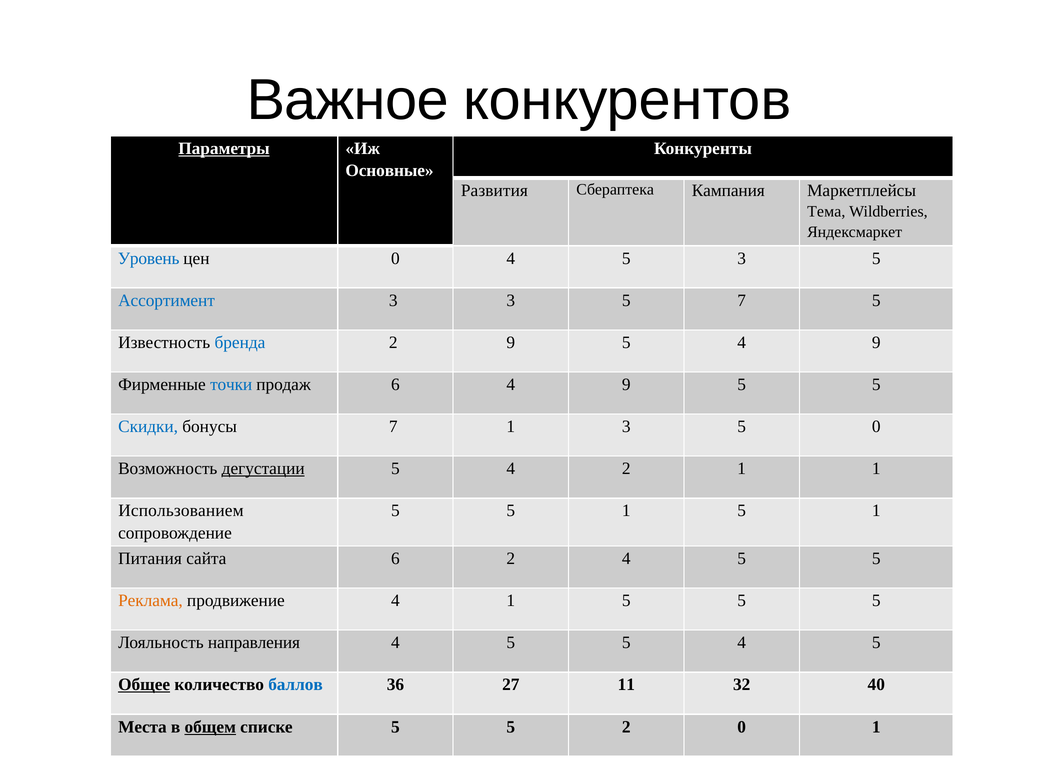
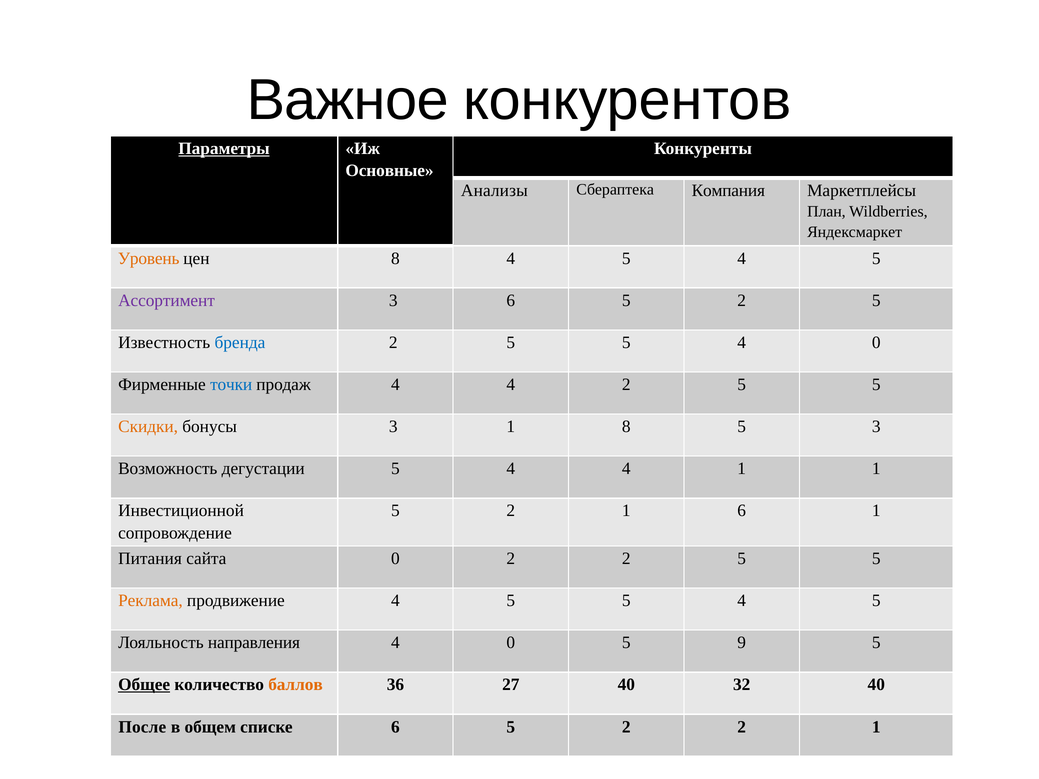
Развития: Развития -> Анализы
Кампания: Кампания -> Компания
Тема: Тема -> План
Уровень colour: blue -> orange
цен 0: 0 -> 8
4 5 3: 3 -> 4
Ассортимент colour: blue -> purple
3 3: 3 -> 6
7 at (742, 300): 7 -> 2
9 at (511, 343): 9 -> 5
5 4 9: 9 -> 0
продаж 6: 6 -> 4
9 at (626, 385): 9 -> 2
Скидки colour: blue -> orange
бонусы 7: 7 -> 3
1 3: 3 -> 8
5 0: 0 -> 3
дегустации underline: present -> none
5 4 2: 2 -> 4
Использованием: Использованием -> Инвестиционной
5 at (511, 511): 5 -> 2
5 at (742, 511): 5 -> 6
сайта 6: 6 -> 0
4 at (626, 559): 4 -> 2
продвижение 4 1: 1 -> 5
5 at (742, 601): 5 -> 4
5 at (511, 643): 5 -> 0
4 at (742, 643): 4 -> 9
баллов colour: blue -> orange
27 11: 11 -> 40
Места: Места -> После
общем underline: present -> none
списке 5: 5 -> 6
5 2 0: 0 -> 2
